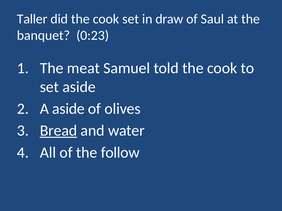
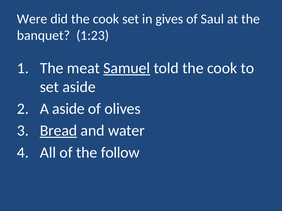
Taller: Taller -> Were
draw: draw -> gives
0:23: 0:23 -> 1:23
Samuel underline: none -> present
